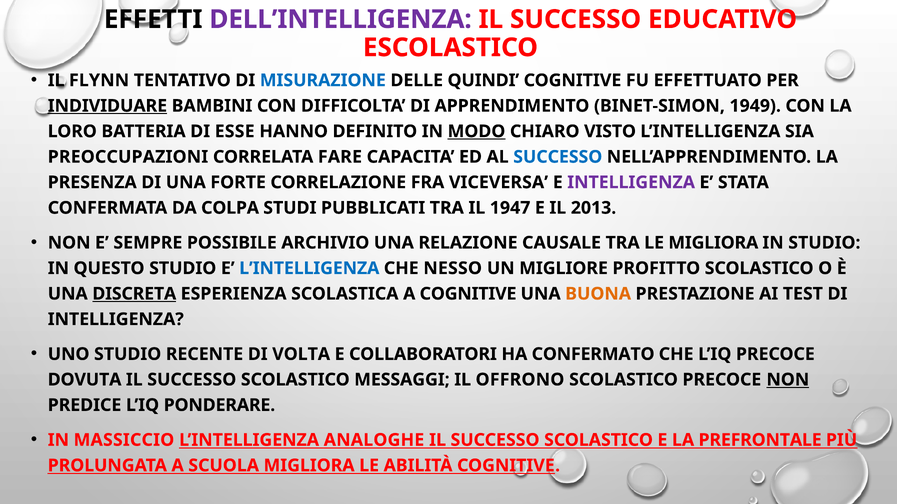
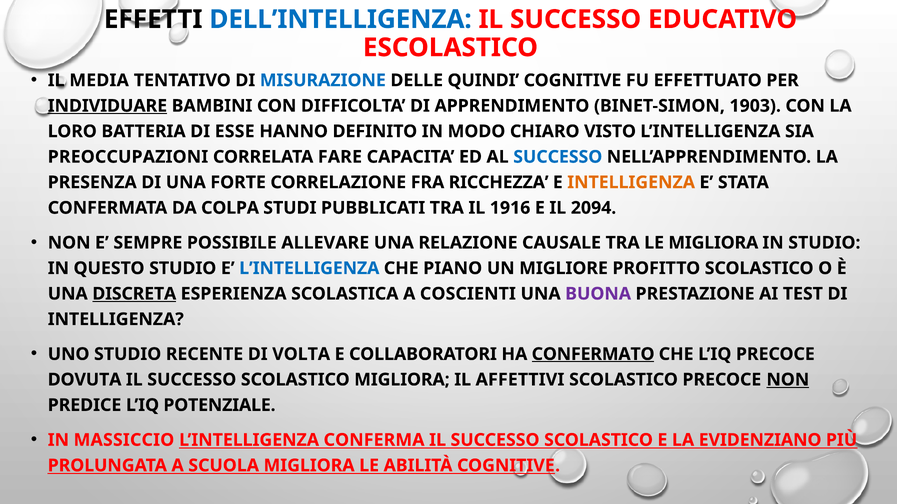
DELL’INTELLIGENZA colour: purple -> blue
FLYNN: FLYNN -> MEDIA
1949: 1949 -> 1903
MODO underline: present -> none
VICEVERSA: VICEVERSA -> RICCHEZZA
INTELLIGENZA at (631, 183) colour: purple -> orange
1947: 1947 -> 1916
2013: 2013 -> 2094
ARCHIVIO: ARCHIVIO -> ALLEVARE
NESSO: NESSO -> PIANO
A COGNITIVE: COGNITIVE -> COSCIENTI
BUONA colour: orange -> purple
CONFERMATO underline: none -> present
SCOLASTICO MESSAGGI: MESSAGGI -> MIGLIORA
OFFRONO: OFFRONO -> AFFETTIVI
PONDERARE: PONDERARE -> POTENZIALE
ANALOGHE: ANALOGHE -> CONFERMA
PREFRONTALE: PREFRONTALE -> EVIDENZIANO
